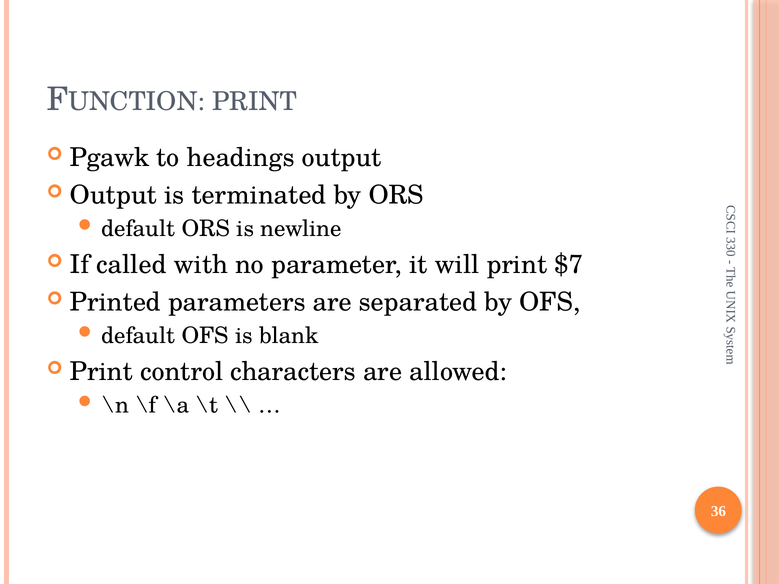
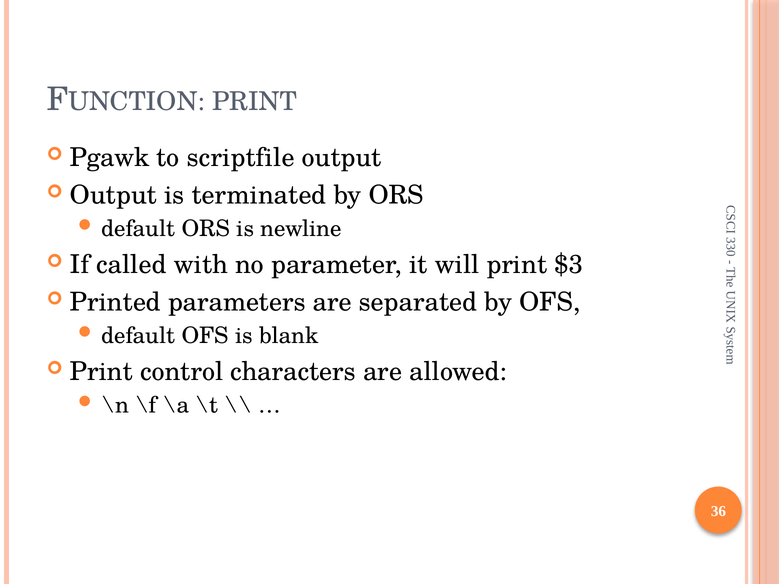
headings: headings -> scriptfile
$7: $7 -> $3
